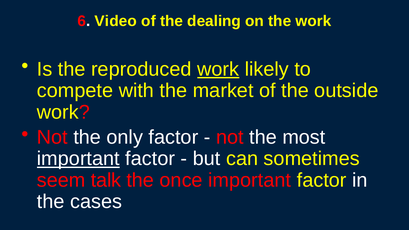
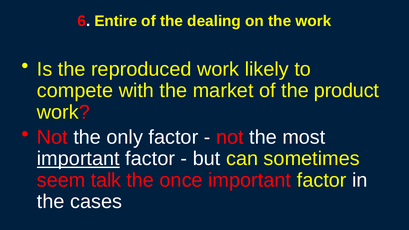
Video: Video -> Entire
work at (218, 69) underline: present -> none
outside: outside -> product
